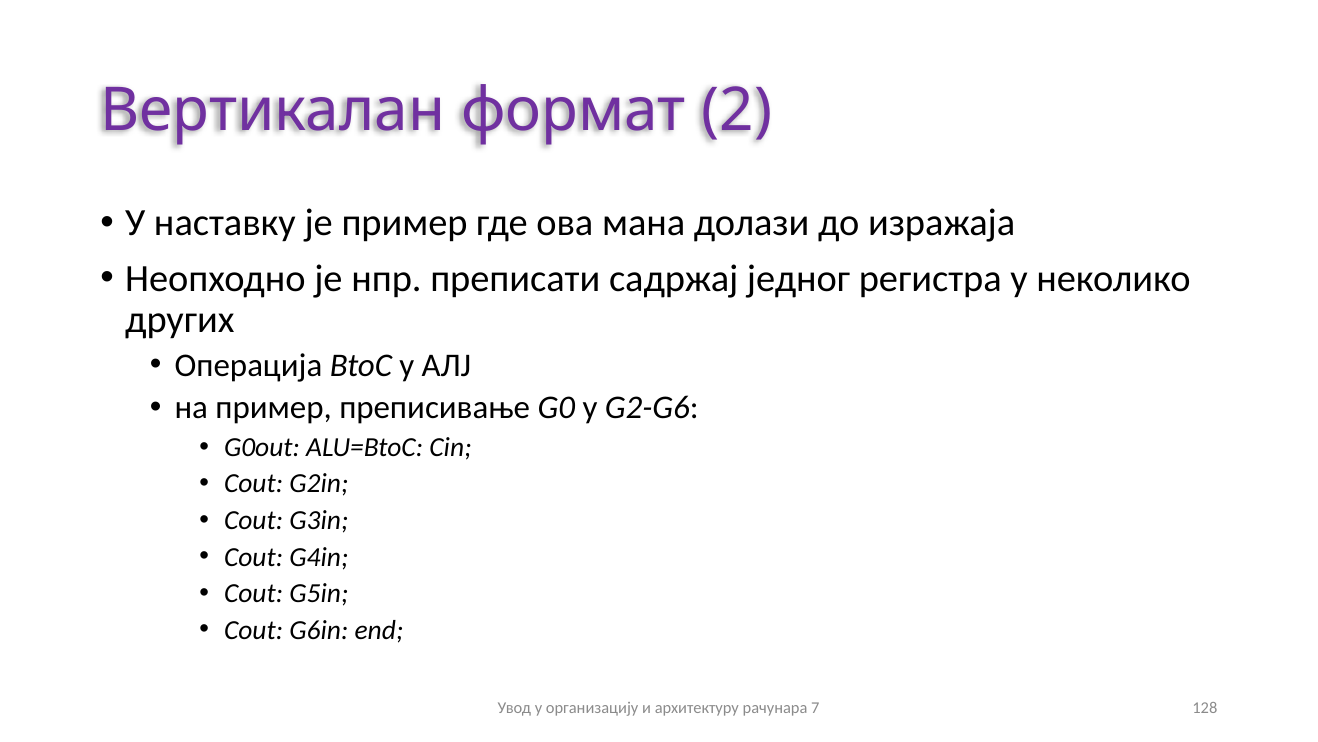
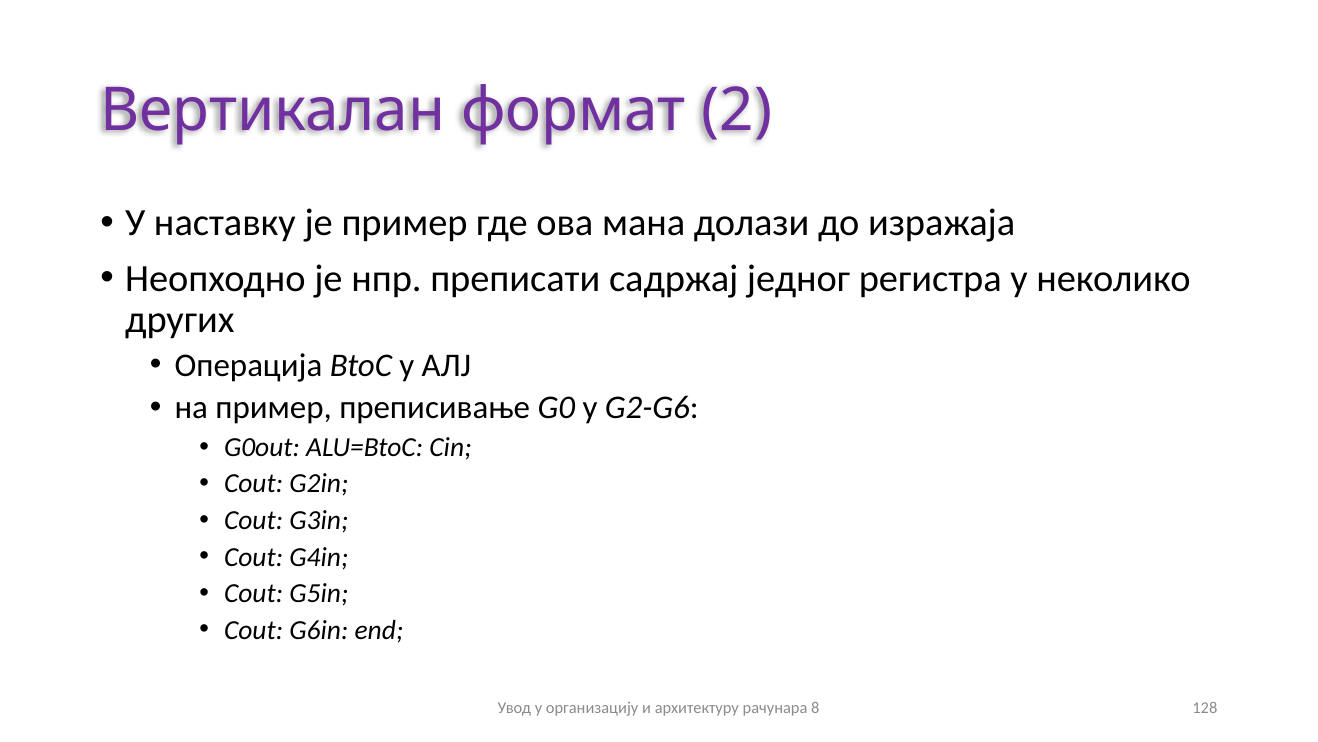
7: 7 -> 8
